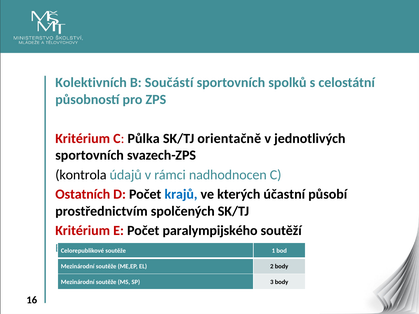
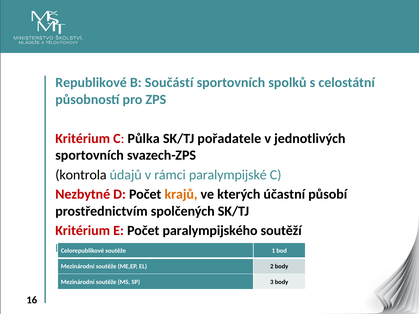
Kolektivních: Kolektivních -> Republikové
orientačně: orientačně -> pořadatele
nadhodnocen: nadhodnocen -> paralympijské
Ostatních: Ostatních -> Nezbytné
krajů colour: blue -> orange
